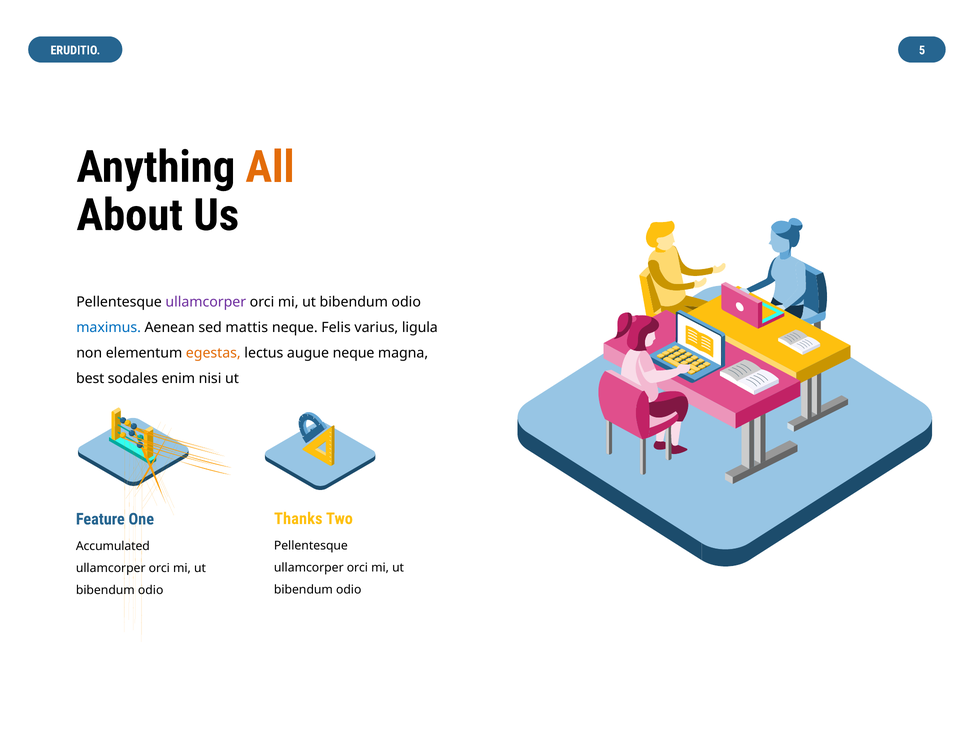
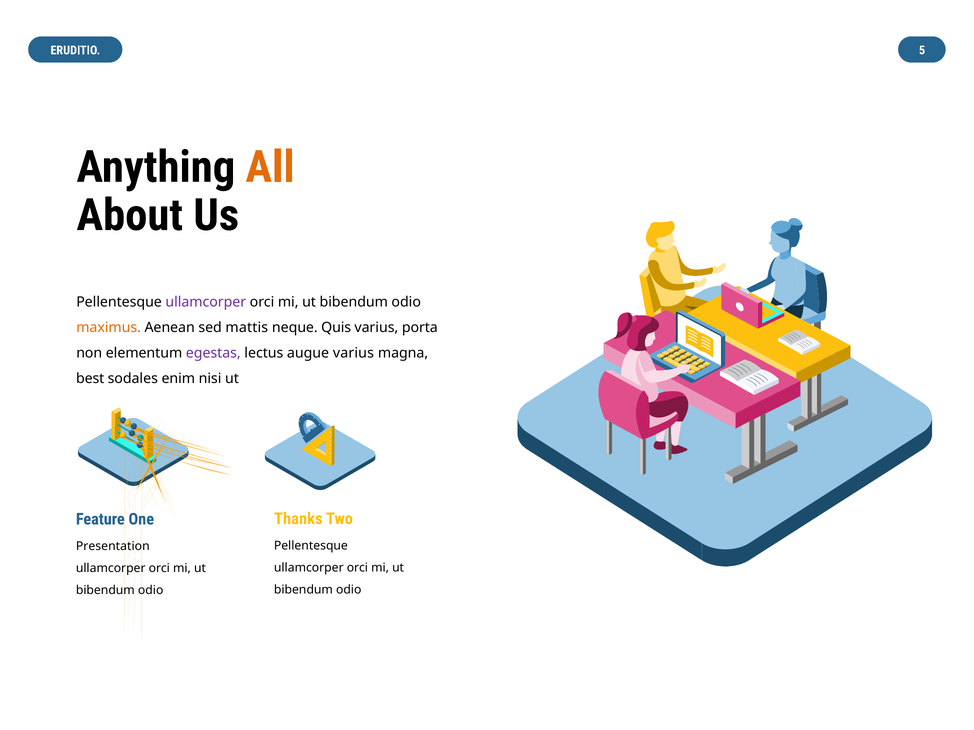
maximus colour: blue -> orange
Felis: Felis -> Quis
ligula: ligula -> porta
egestas colour: orange -> purple
augue neque: neque -> varius
Accumulated: Accumulated -> Presentation
